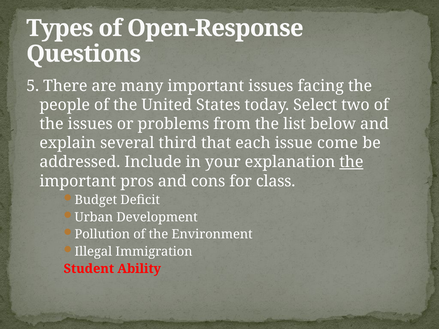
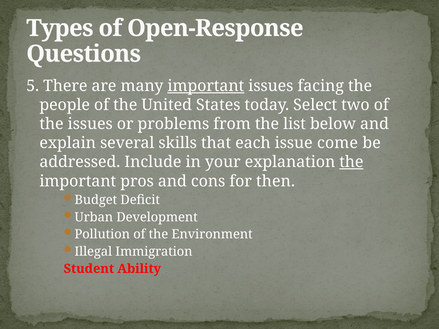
important at (206, 86) underline: none -> present
third: third -> skills
class: class -> then
